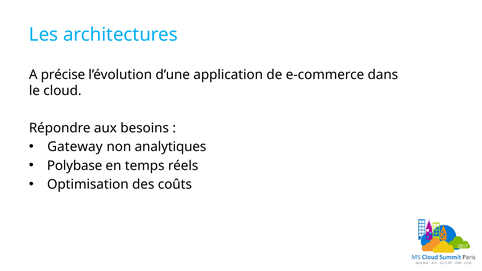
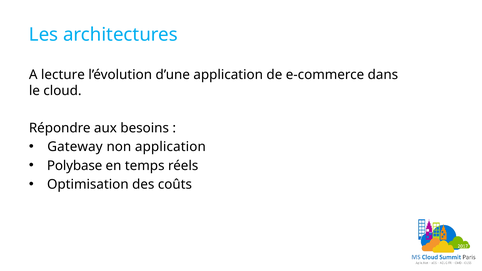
précise: précise -> lecture
non analytiques: analytiques -> application
